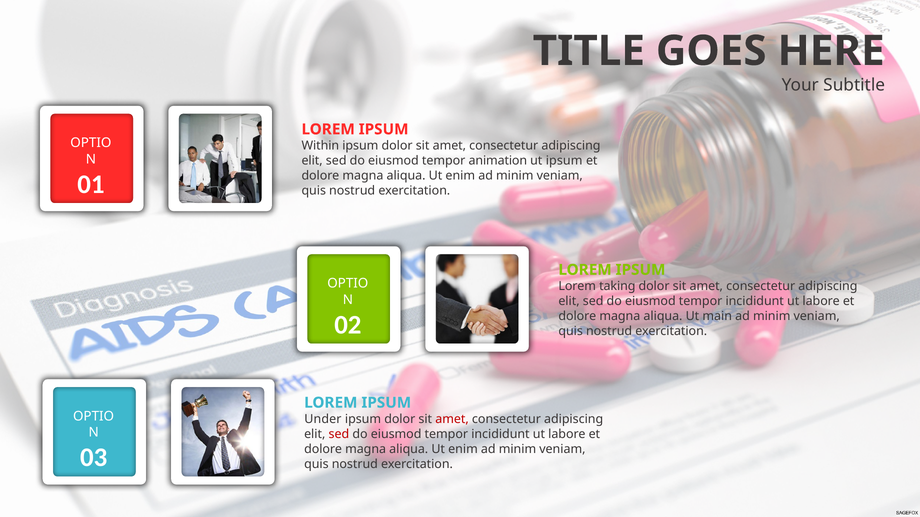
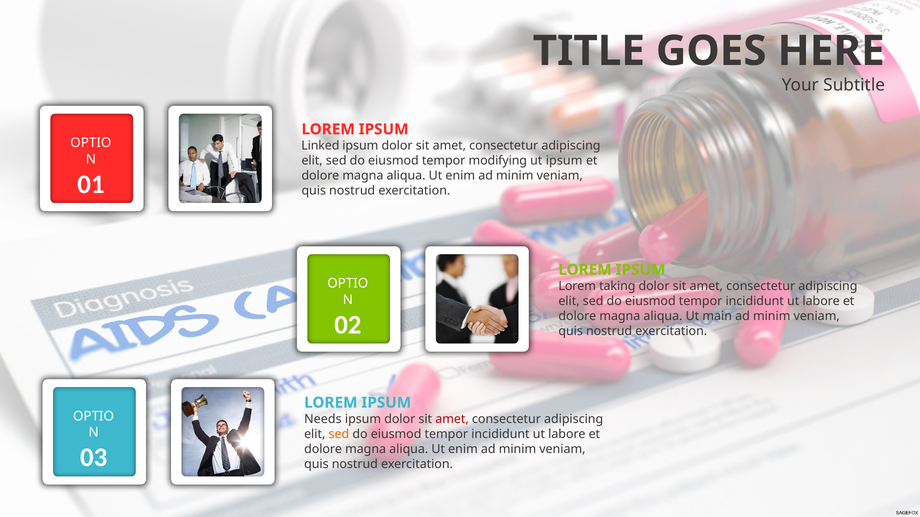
Within: Within -> Linked
animation: animation -> modifying
Under: Under -> Needs
sed at (339, 434) colour: red -> orange
